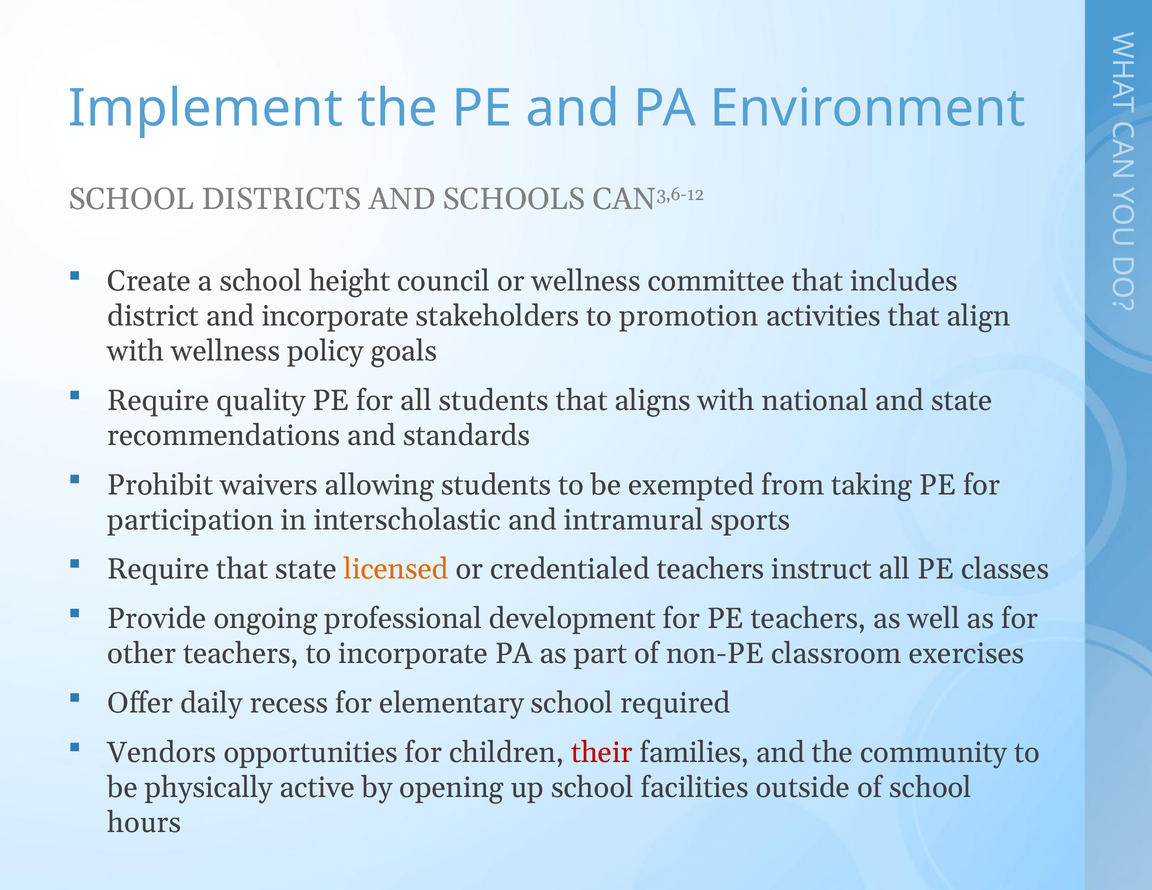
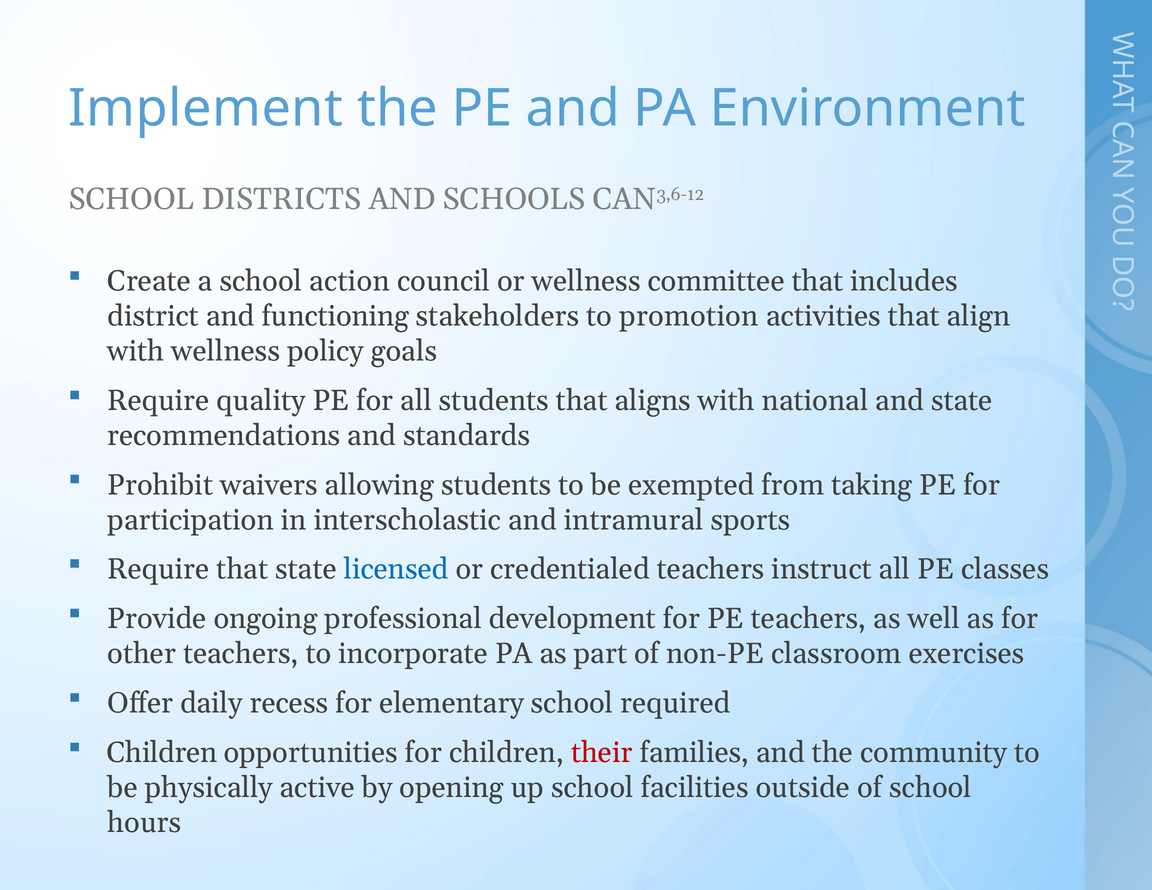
height: height -> action
and incorporate: incorporate -> functioning
licensed colour: orange -> blue
Vendors at (162, 753): Vendors -> Children
